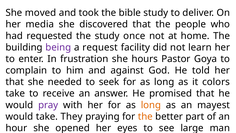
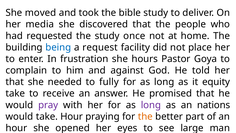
being colour: purple -> blue
learn: learn -> place
seek: seek -> fully
colors: colors -> equity
long at (151, 105) colour: orange -> purple
mayest: mayest -> nations
take They: They -> Hour
